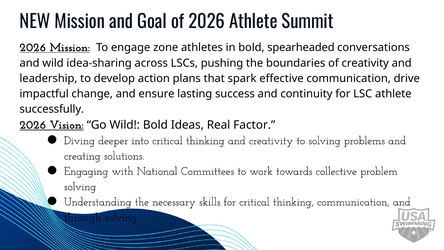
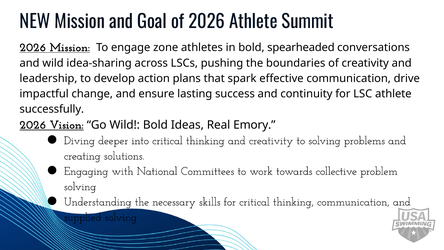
Factor: Factor -> Emory
through: through -> supplied
